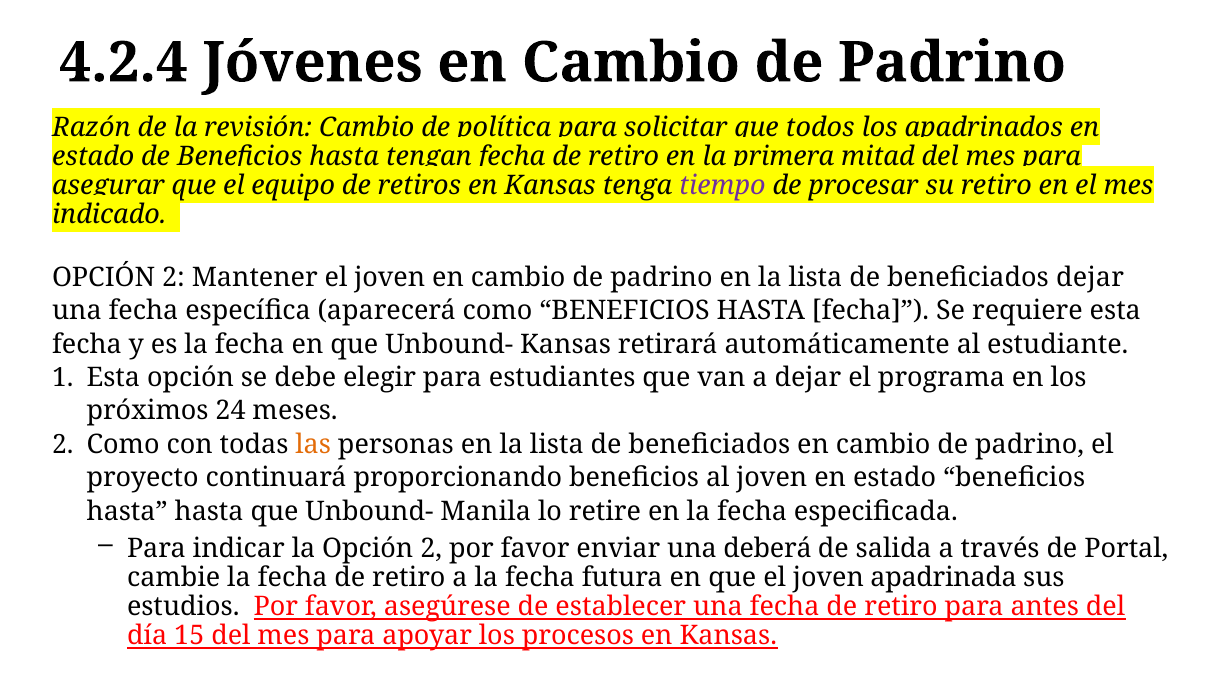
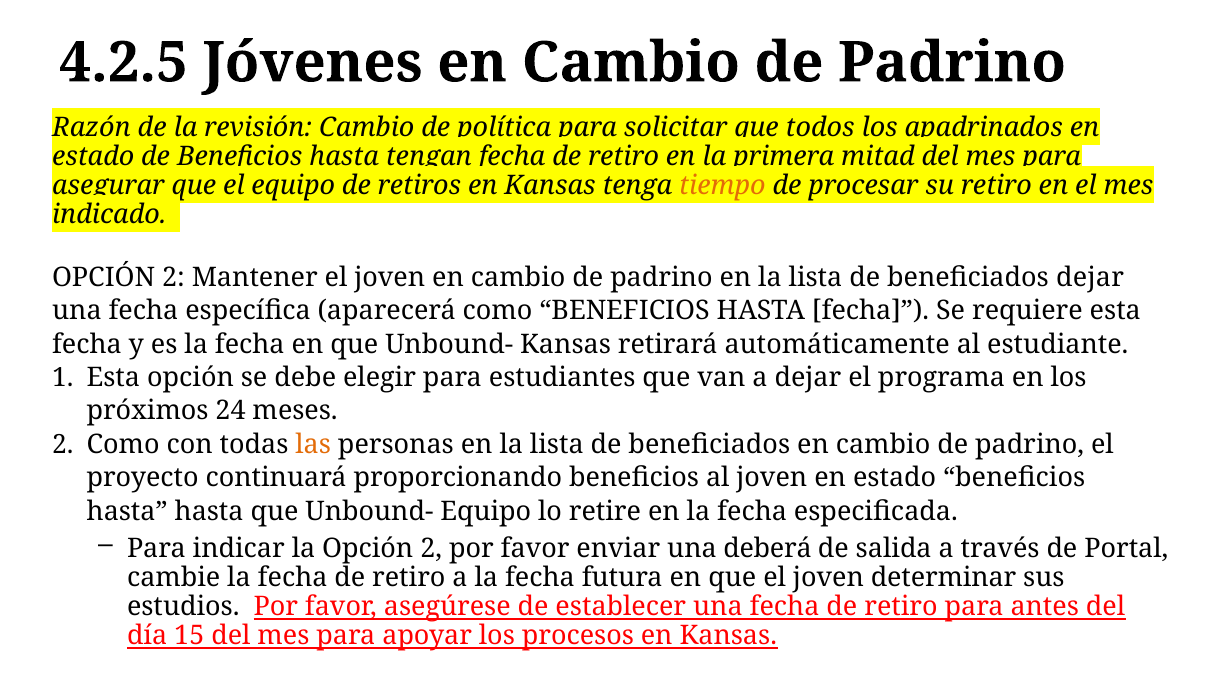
4.2.4: 4.2.4 -> 4.2.5
tiempo colour: purple -> orange
Unbound- Manila: Manila -> Equipo
apadrinada: apadrinada -> determinar
